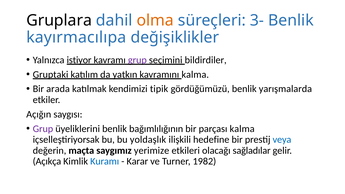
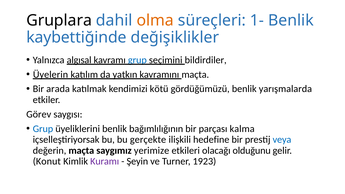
3-: 3- -> 1-
kayırmacılıpa: kayırmacılıpa -> kaybettiğinde
istiyor: istiyor -> algısal
grup at (137, 60) colour: purple -> blue
Gruptaki: Gruptaki -> Üyelerin
kavramını kalma: kalma -> maçta
tipik: tipik -> kötü
Açığın: Açığın -> Görev
Grup at (43, 129) colour: purple -> blue
yoldaşlık: yoldaşlık -> gerçekte
sağladılar: sağladılar -> olduğunu
Açıkça: Açıkça -> Konut
Kuramı colour: blue -> purple
Karar: Karar -> Şeyin
1982: 1982 -> 1923
